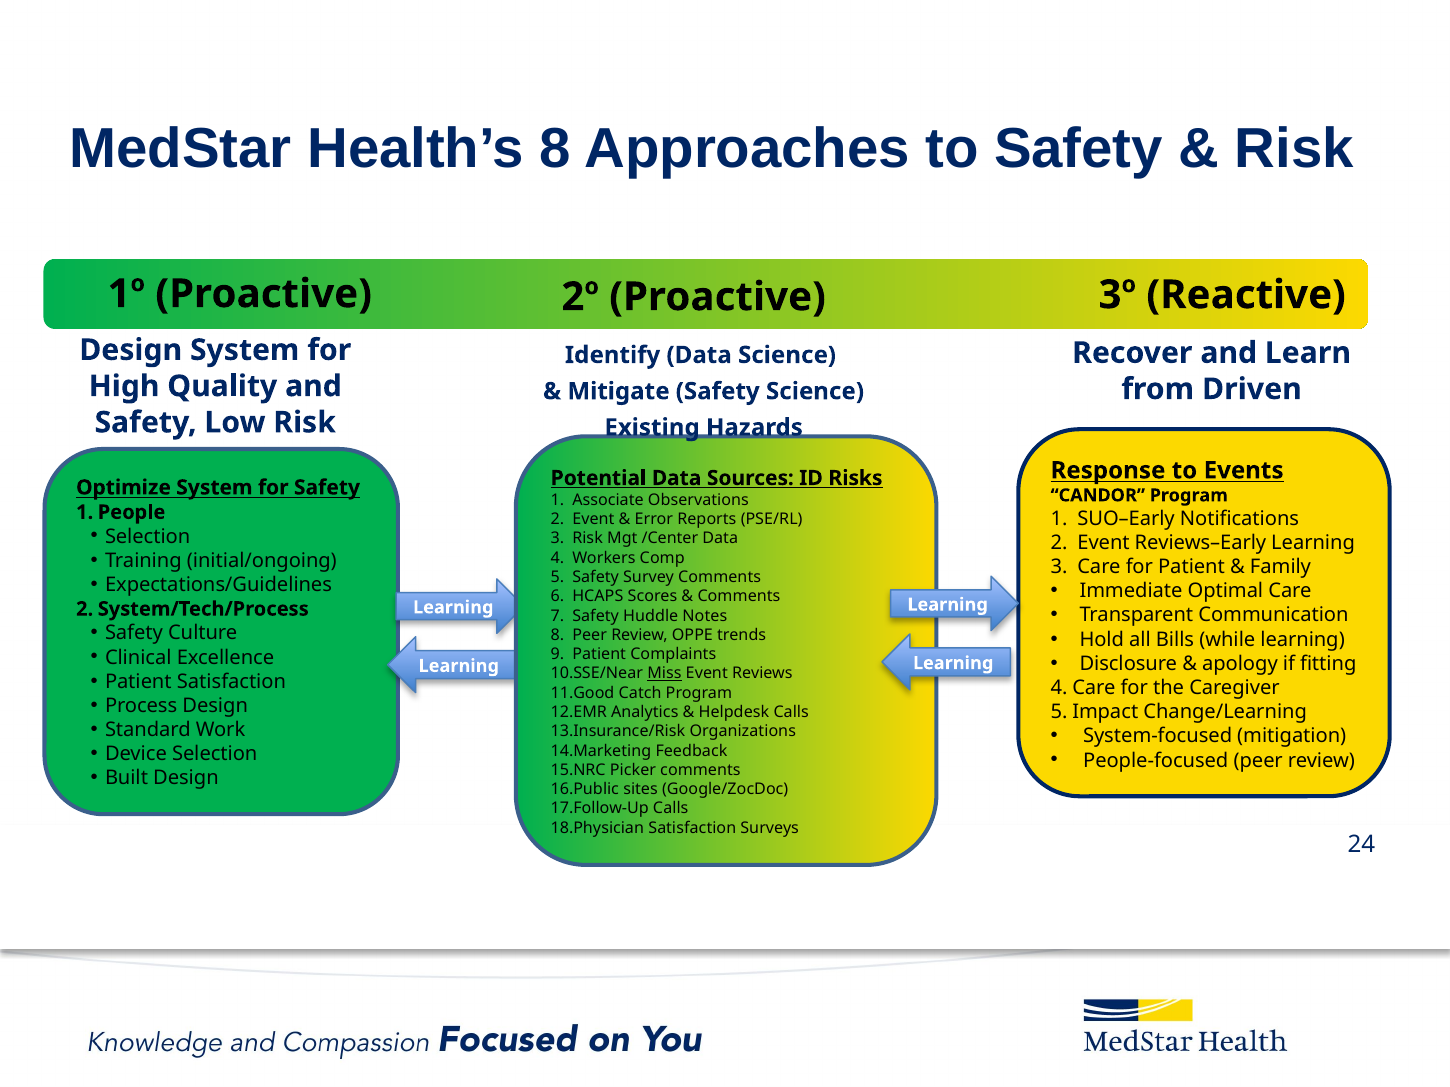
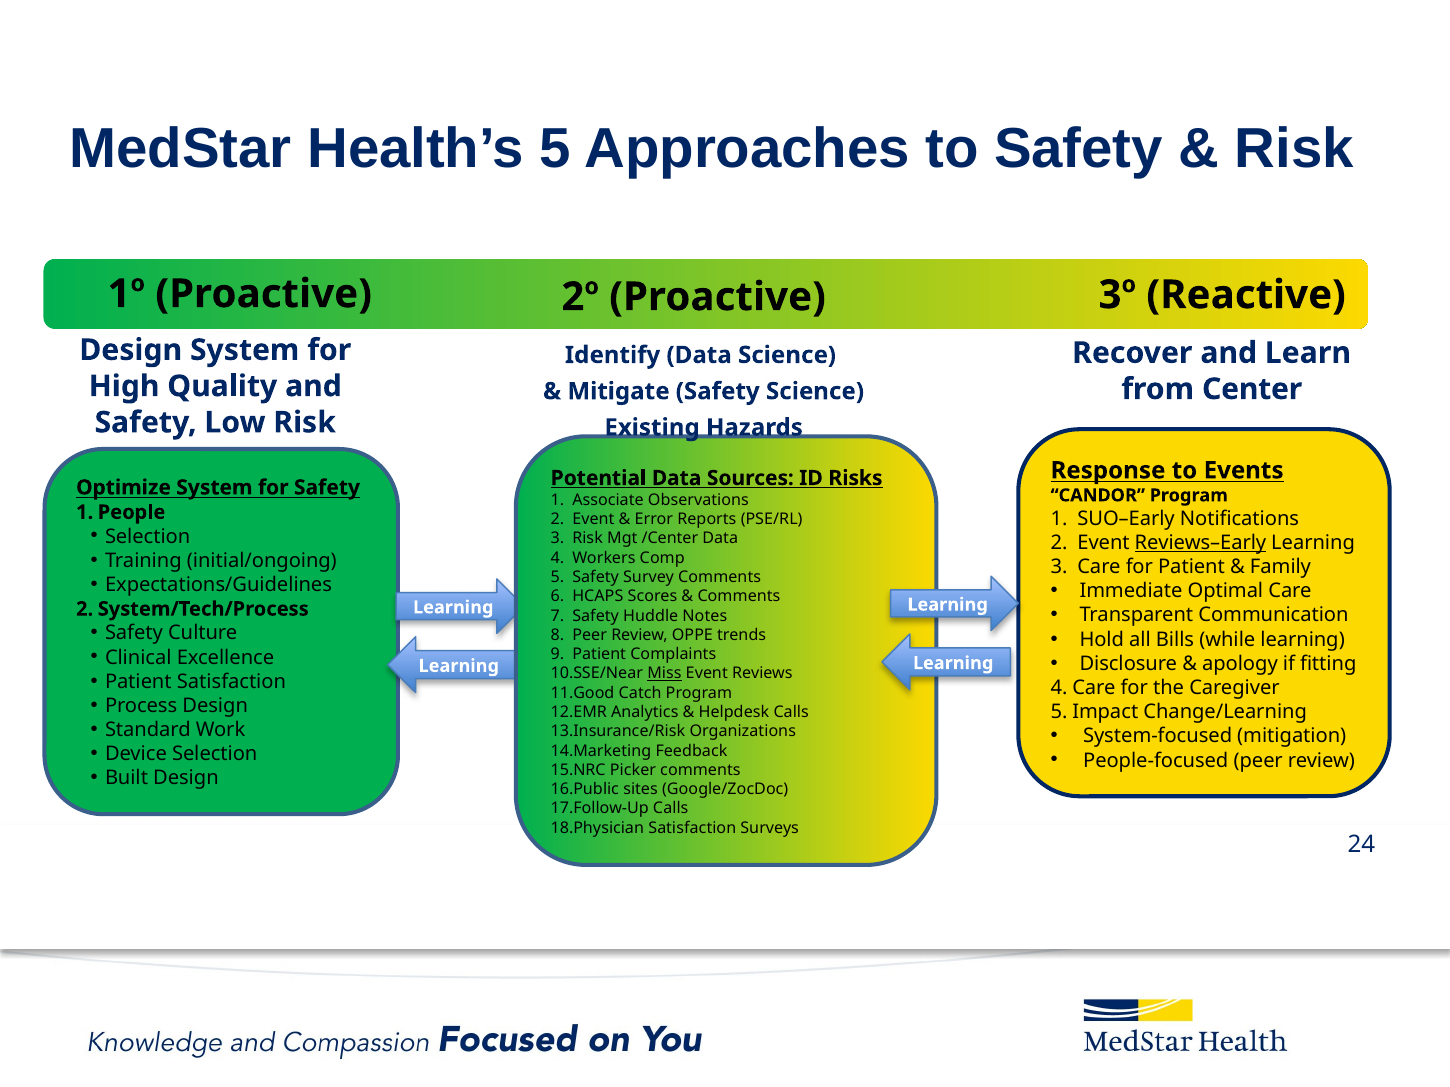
Health’s 8: 8 -> 5
Driven: Driven -> Center
Reviews–Early underline: none -> present
